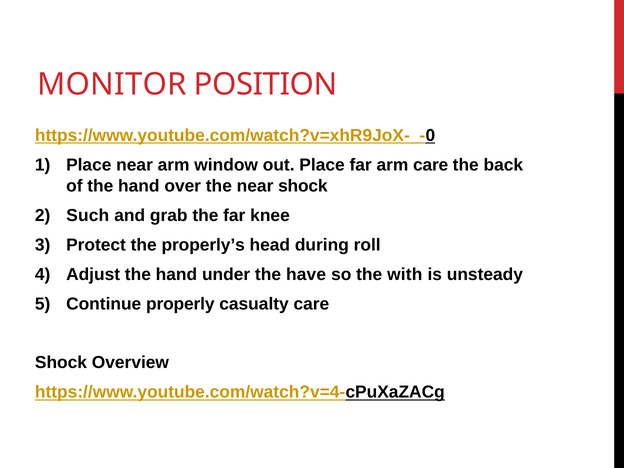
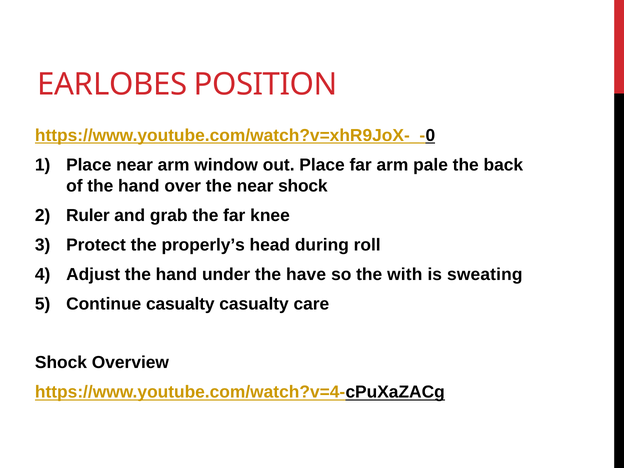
MONITOR: MONITOR -> EARLOBES
arm care: care -> pale
Such: Such -> Ruler
unsteady: unsteady -> sweating
Continue properly: properly -> casualty
